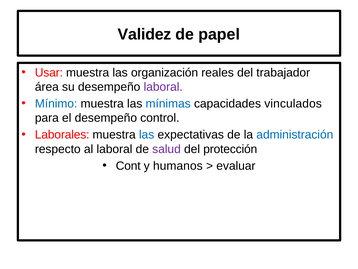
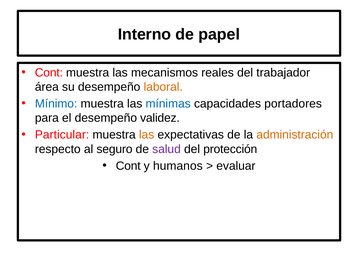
Validez: Validez -> Interno
Usar at (49, 72): Usar -> Cont
organización: organización -> mecanismos
laboral at (163, 87) colour: purple -> orange
vinculados: vinculados -> portadores
control: control -> validez
Laborales: Laborales -> Particular
las at (147, 134) colour: blue -> orange
administración colour: blue -> orange
al laboral: laboral -> seguro
